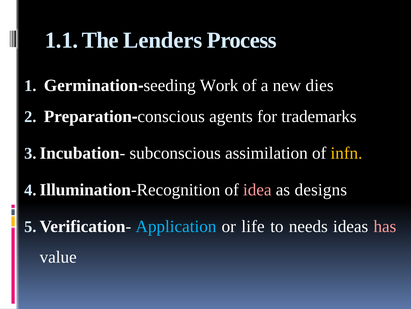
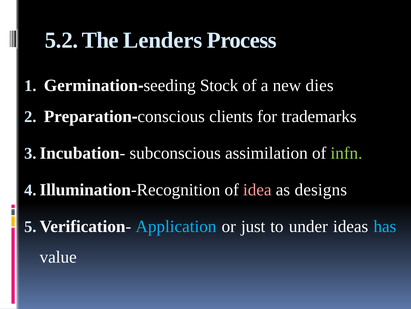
1.1: 1.1 -> 5.2
Work: Work -> Stock
agents: agents -> clients
infn colour: yellow -> light green
life: life -> just
needs: needs -> under
has colour: pink -> light blue
